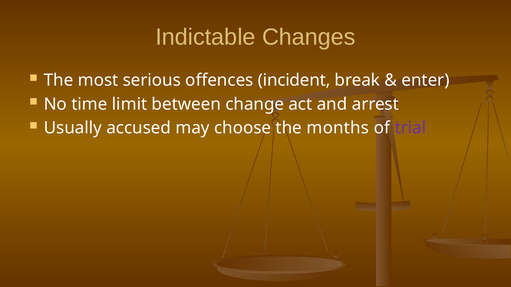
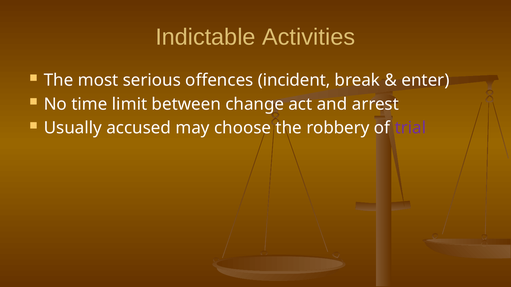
Changes: Changes -> Activities
months: months -> robbery
